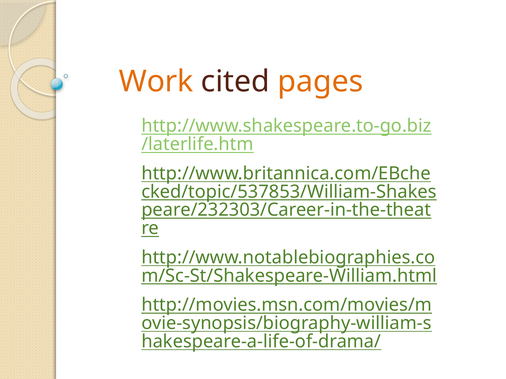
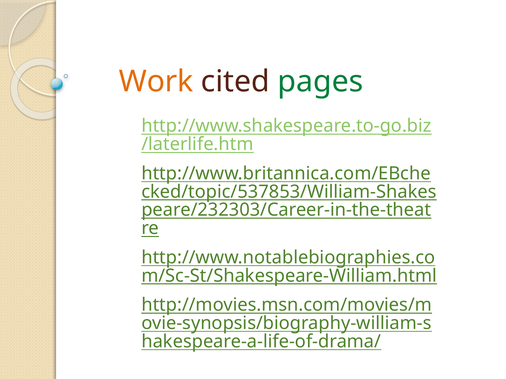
pages colour: orange -> green
